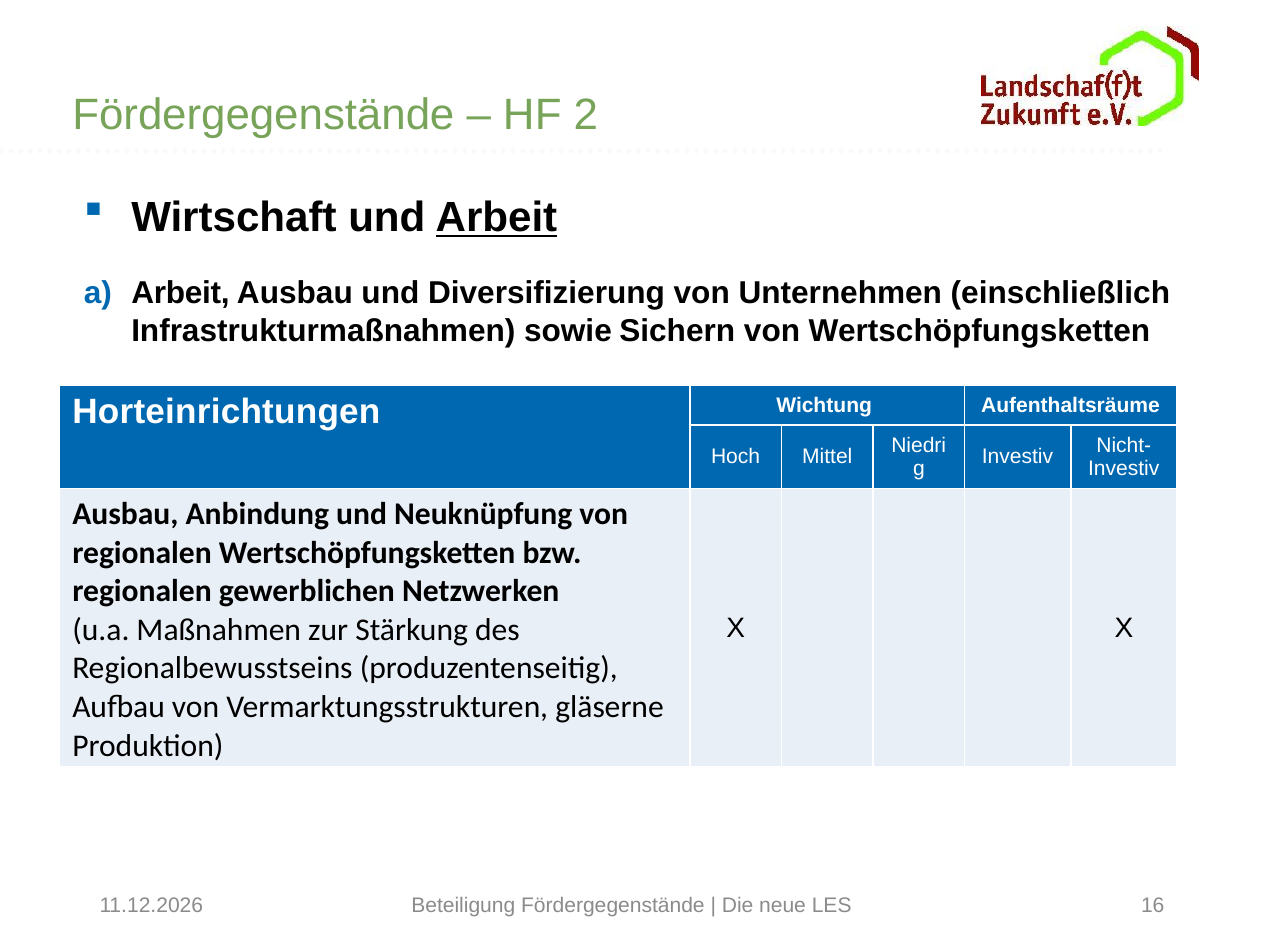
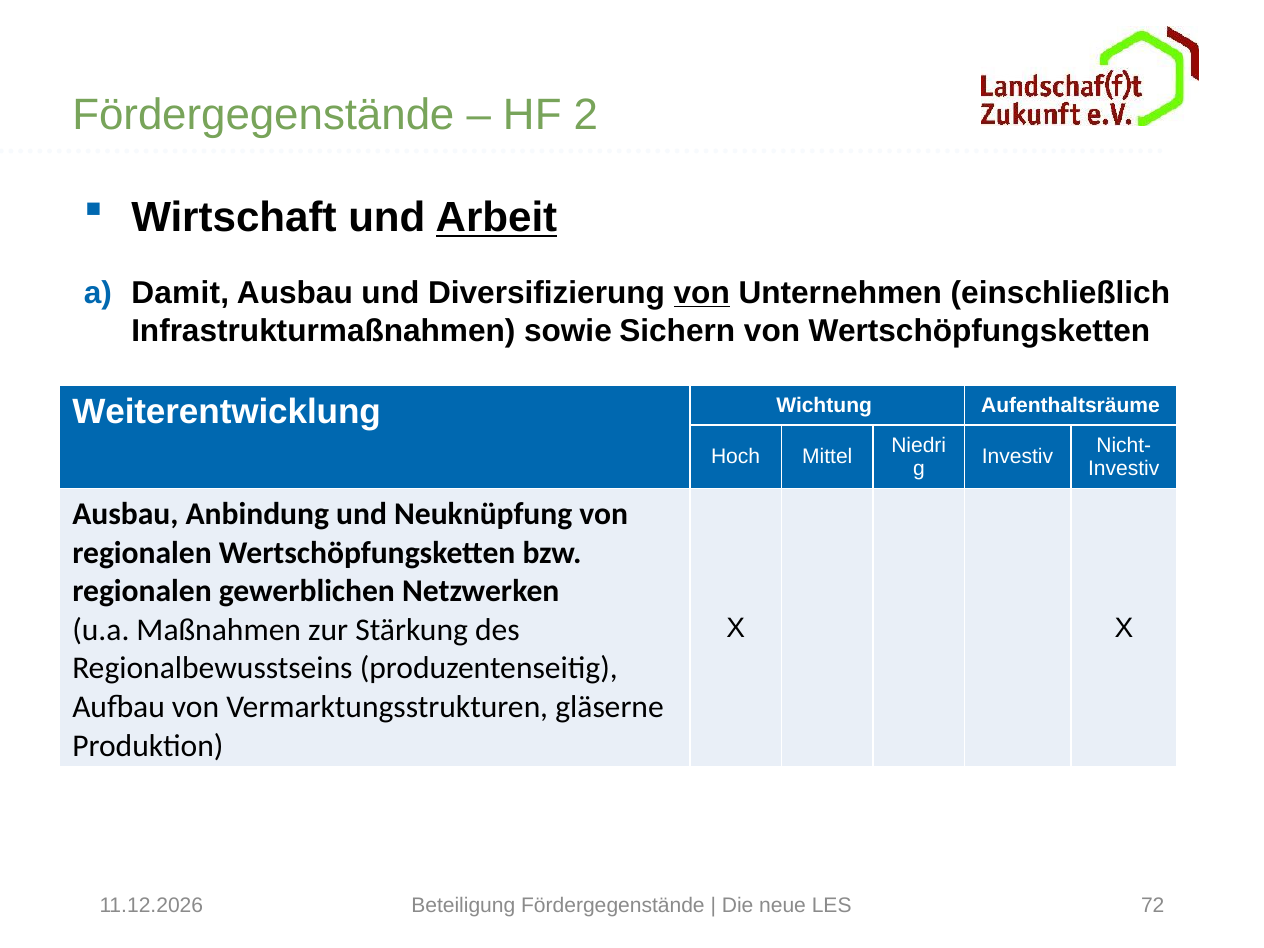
Arbeit at (180, 293): Arbeit -> Damit
von at (702, 293) underline: none -> present
Horteinrichtungen: Horteinrichtungen -> Weiterentwicklung
16: 16 -> 72
